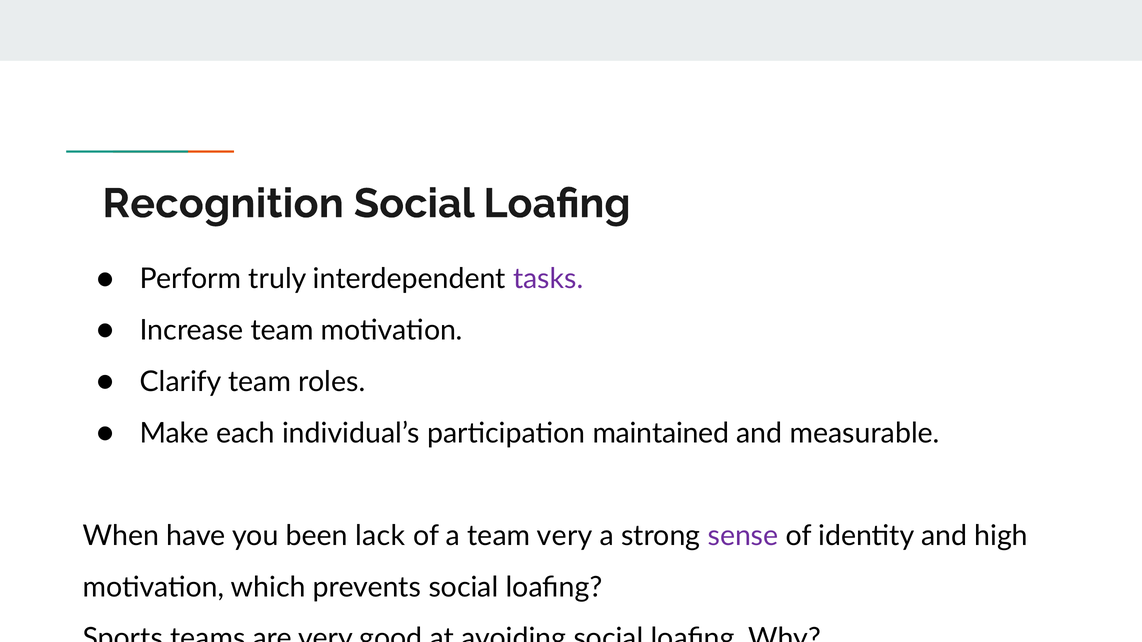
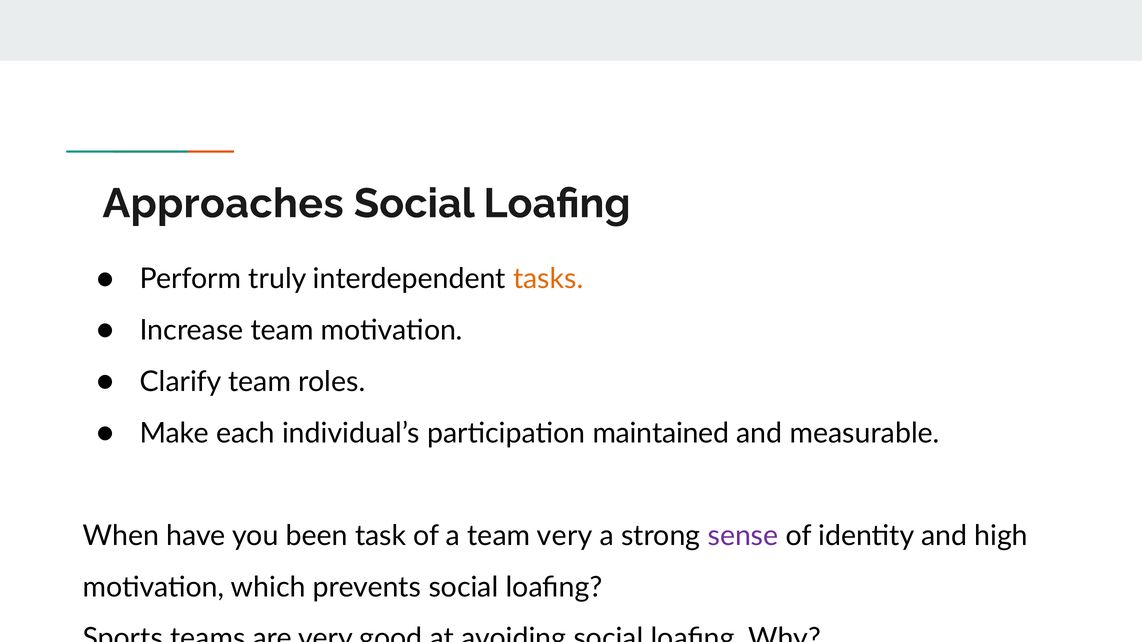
Recognition: Recognition -> Approaches
tasks colour: purple -> orange
lack: lack -> task
